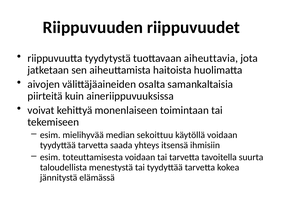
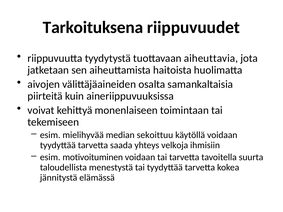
Riippuvuuden: Riippuvuuden -> Tarkoituksena
itsensä: itsensä -> velkoja
toteuttamisesta: toteuttamisesta -> motivoituminen
